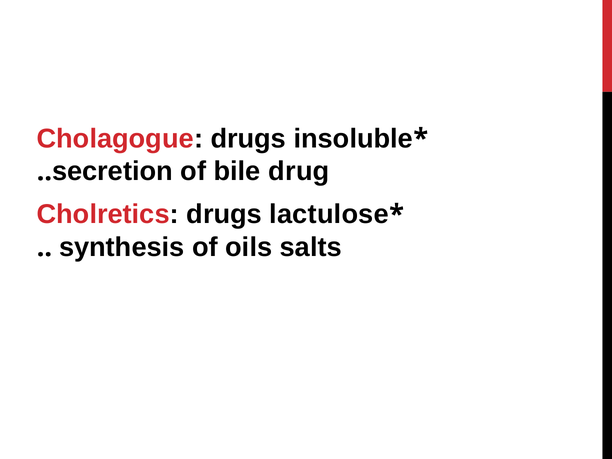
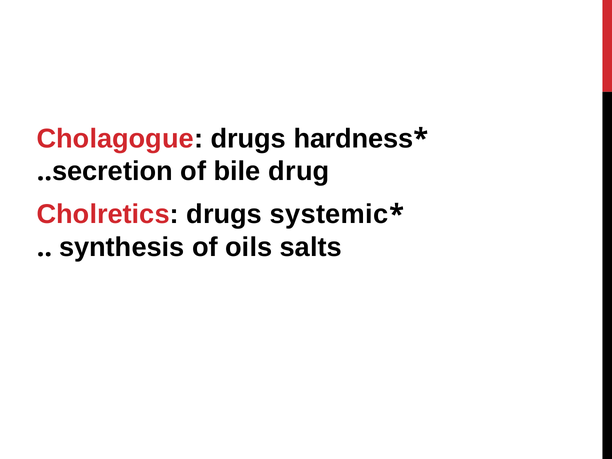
insoluble: insoluble -> hardness
lactulose: lactulose -> systemic
